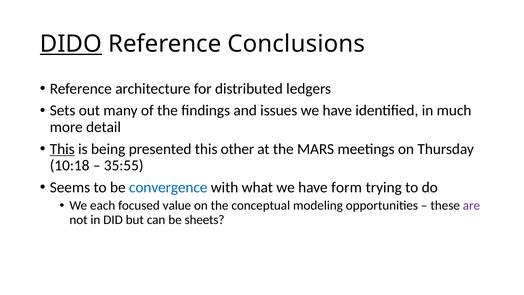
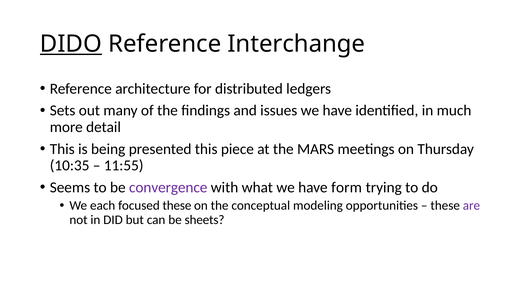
Conclusions: Conclusions -> Interchange
This at (62, 149) underline: present -> none
other: other -> piece
10:18: 10:18 -> 10:35
35:55: 35:55 -> 11:55
convergence colour: blue -> purple
focused value: value -> these
